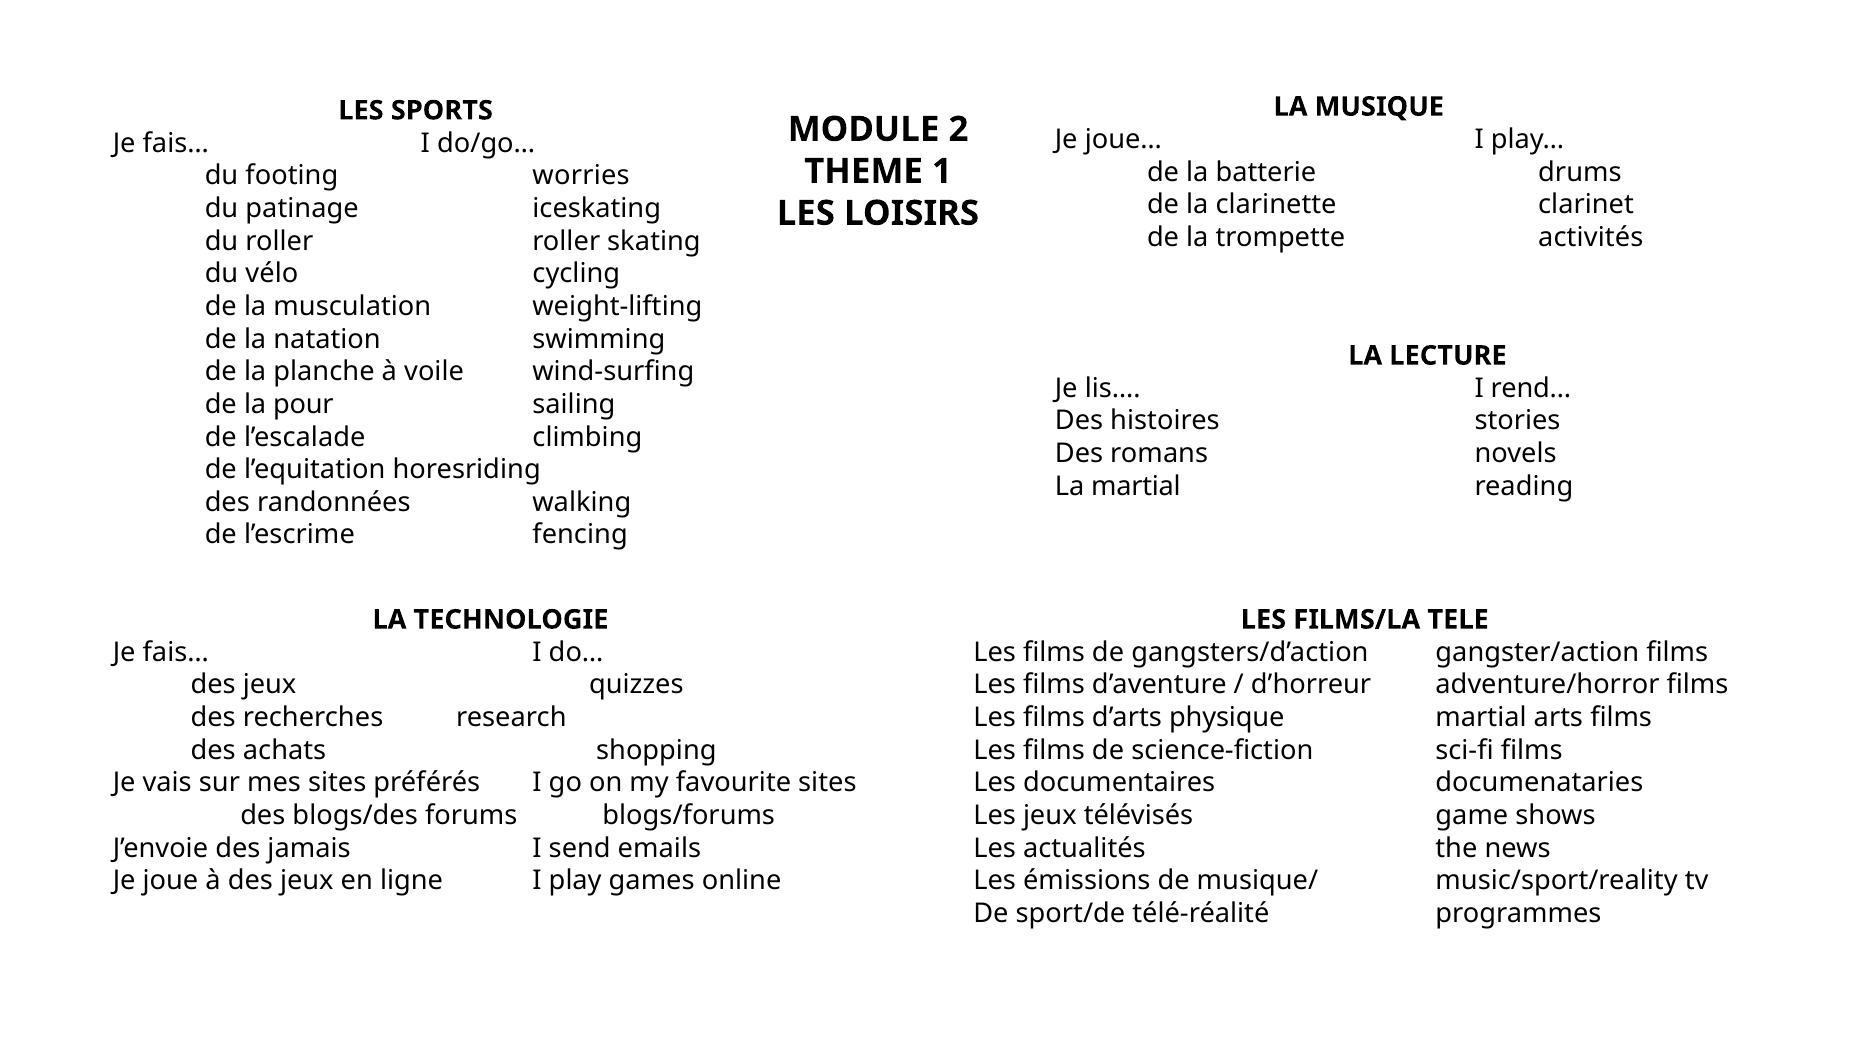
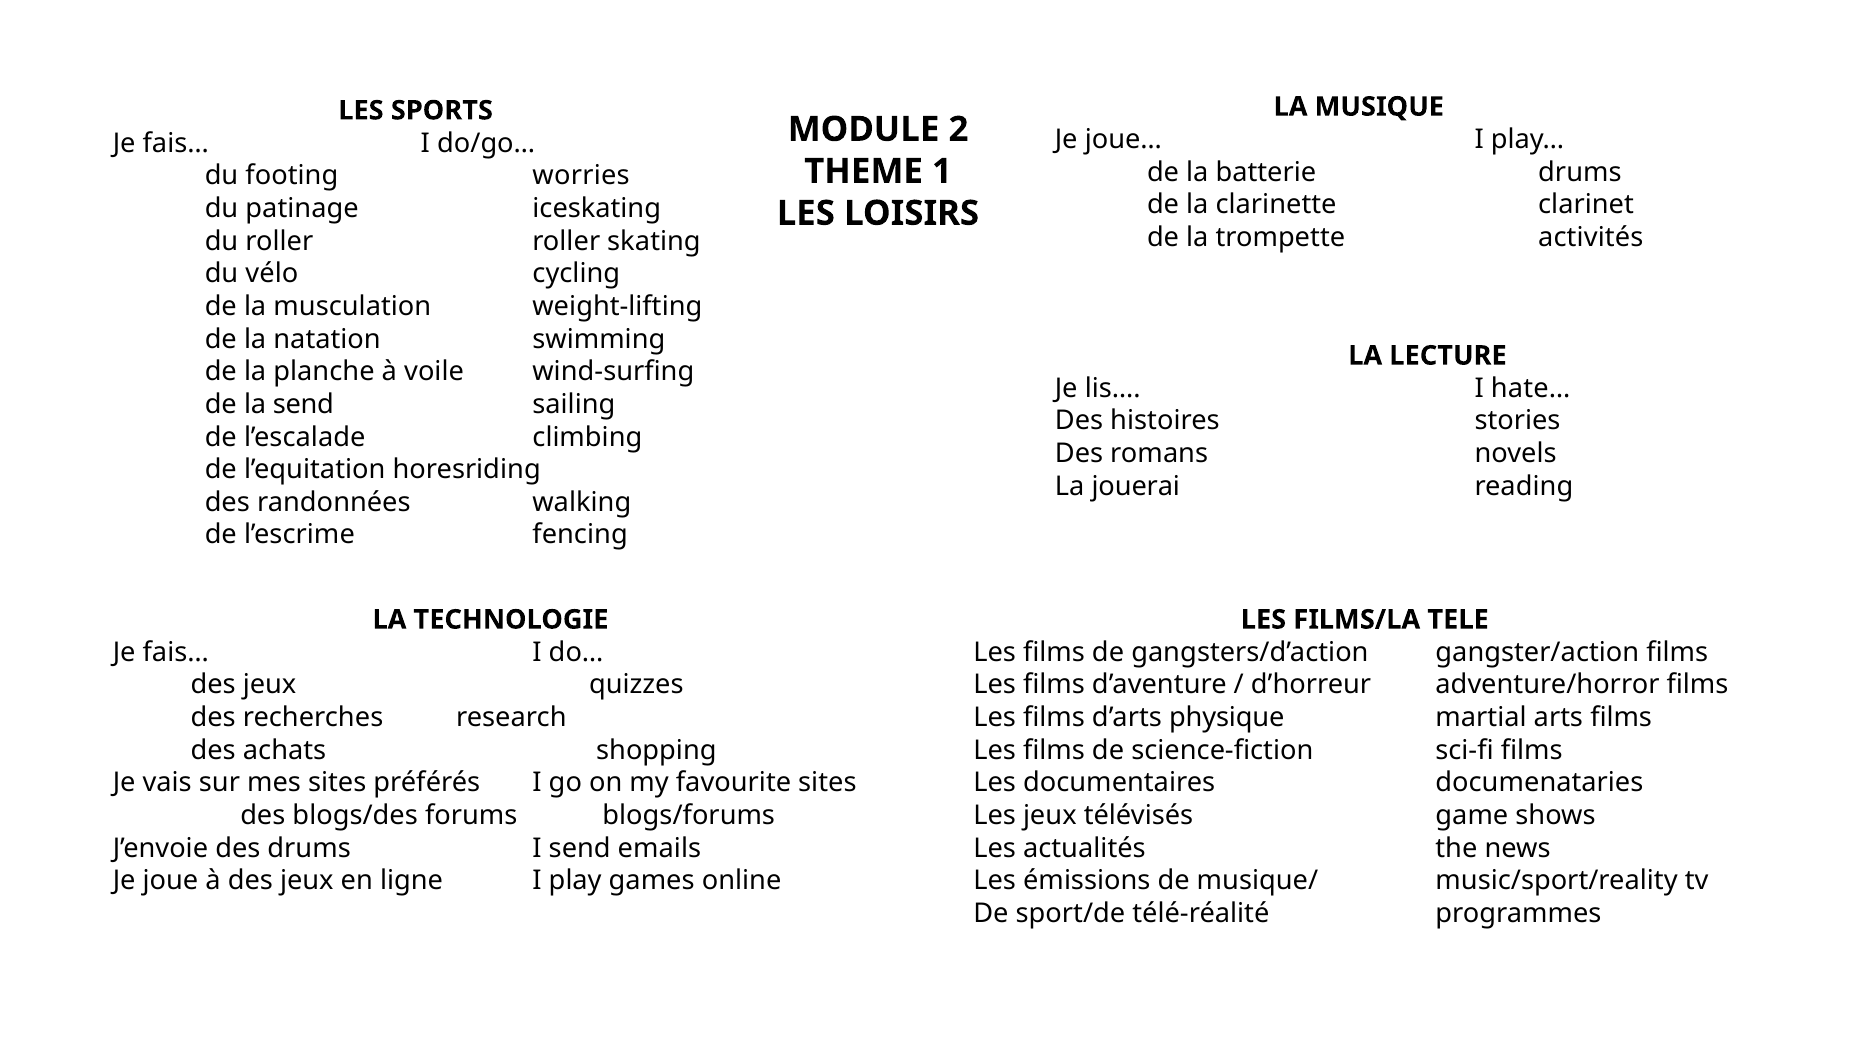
rend…: rend… -> hate…
la pour: pour -> send
La martial: martial -> jouerai
des jamais: jamais -> drums
